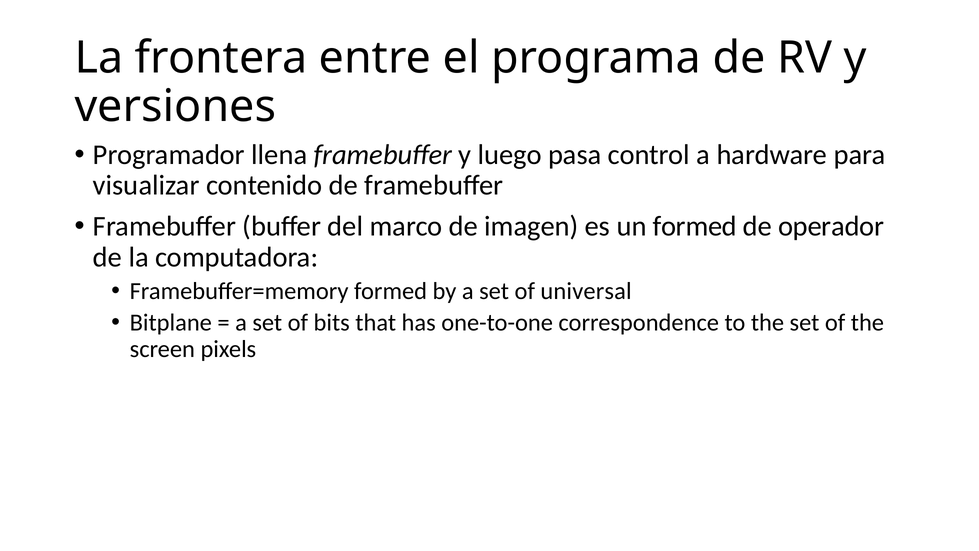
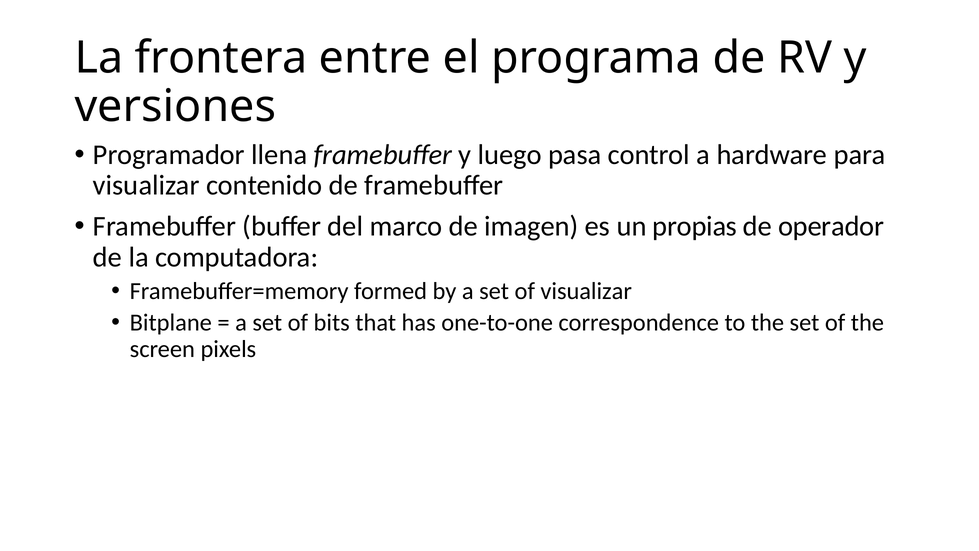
un formed: formed -> propias
of universal: universal -> visualizar
